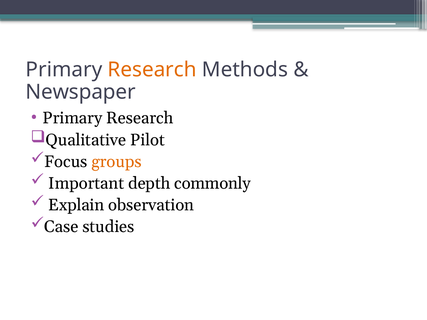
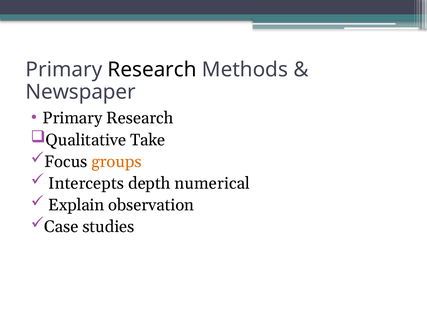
Research at (152, 70) colour: orange -> black
Pilot: Pilot -> Take
Important: Important -> Intercepts
commonly: commonly -> numerical
